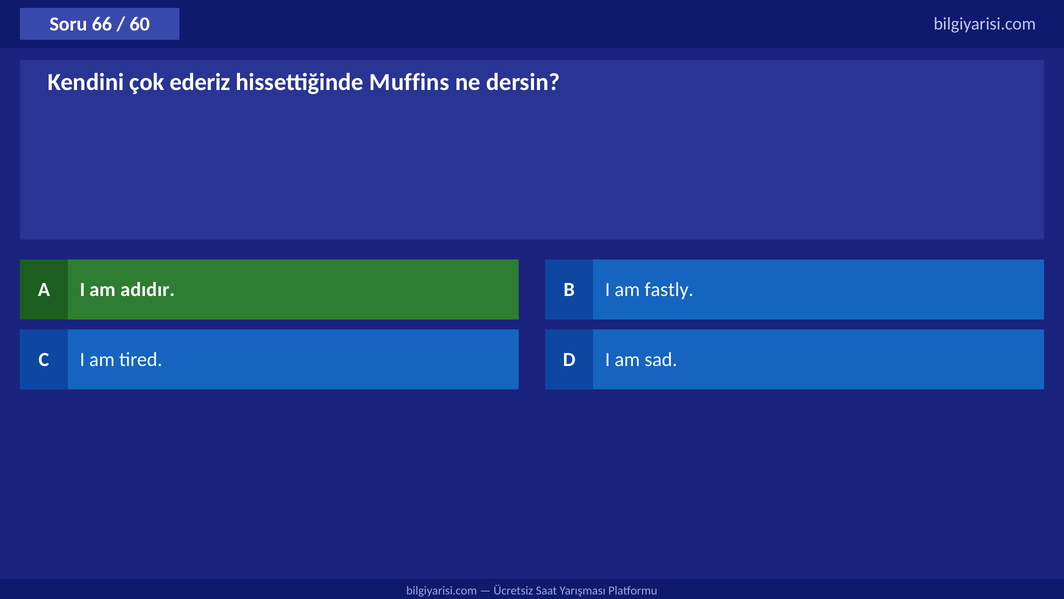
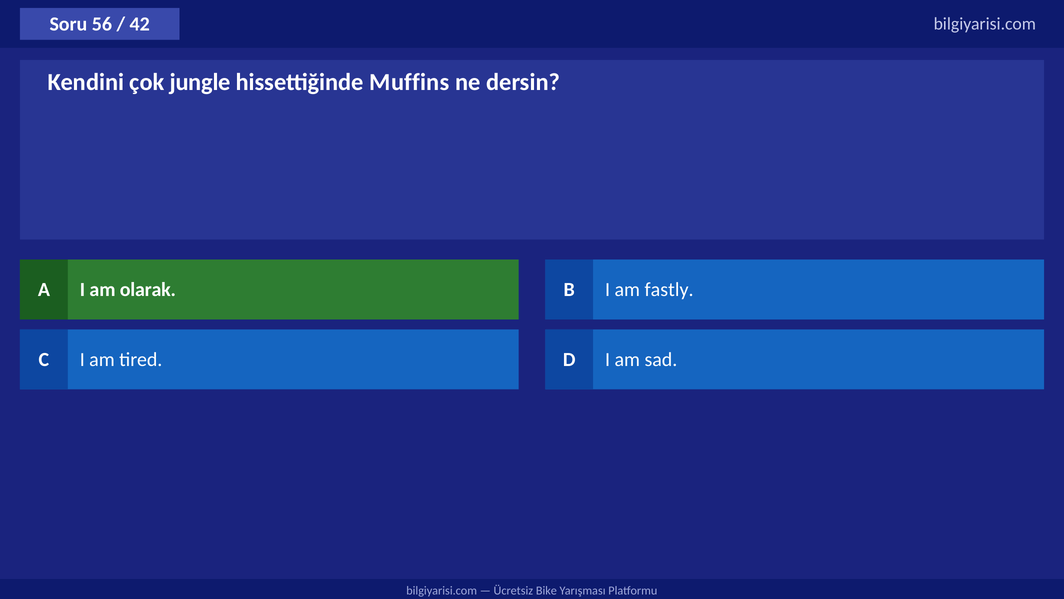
66: 66 -> 56
60: 60 -> 42
ederiz: ederiz -> jungle
adıdır: adıdır -> olarak
Saat: Saat -> Bike
